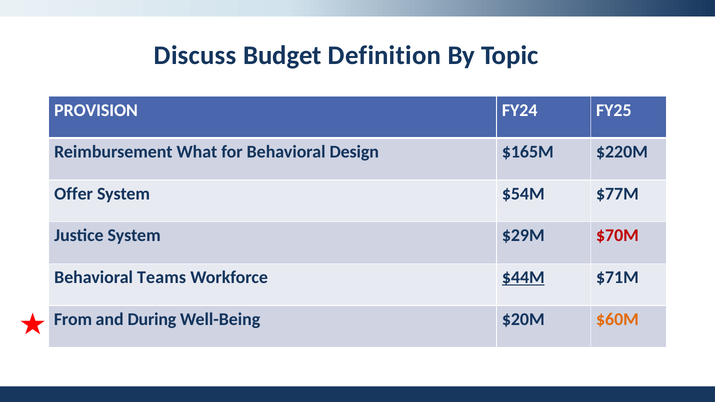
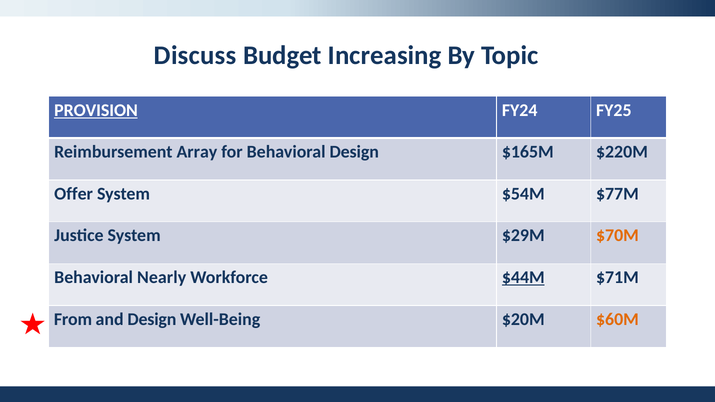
Definition: Definition -> Increasing
PROVISION underline: none -> present
Reimbursement What: What -> Array
$70M colour: red -> orange
Teams: Teams -> Nearly
and During: During -> Design
